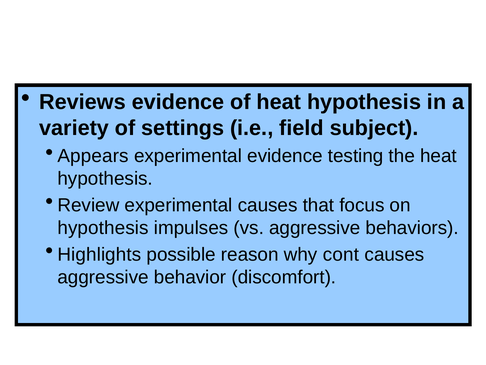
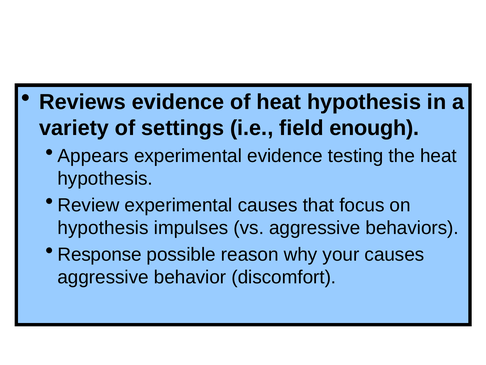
subject: subject -> enough
Highlights: Highlights -> Response
cont: cont -> your
